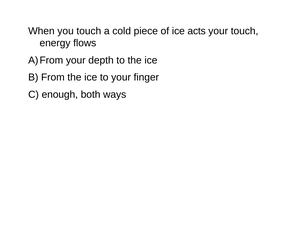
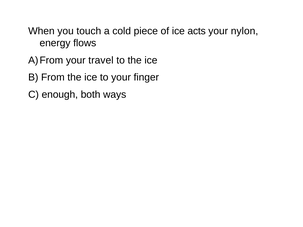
your touch: touch -> nylon
depth: depth -> travel
